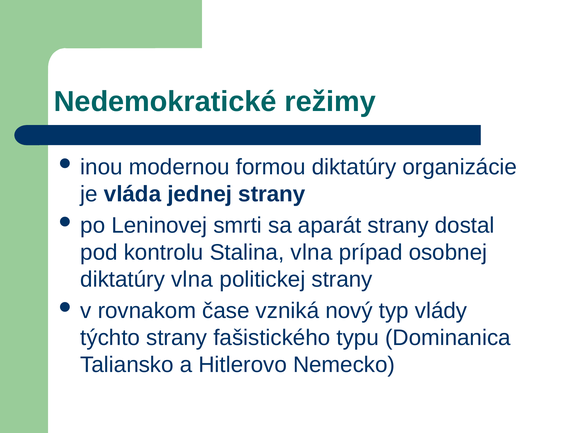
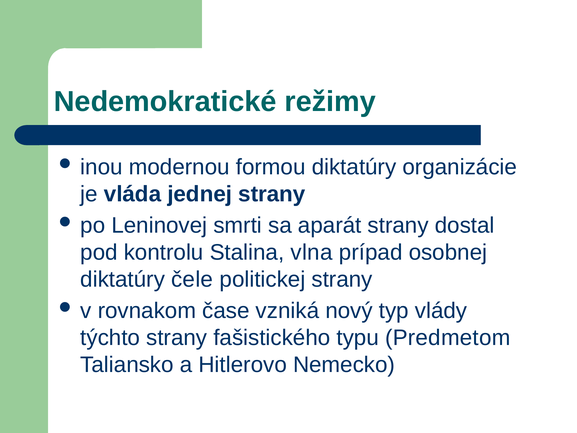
diktatúry vlna: vlna -> čele
Dominanica: Dominanica -> Predmetom
